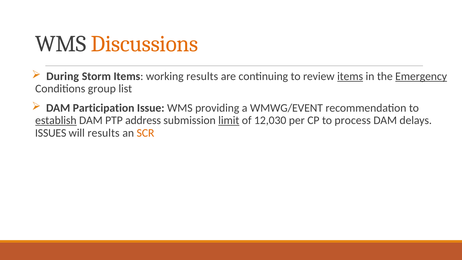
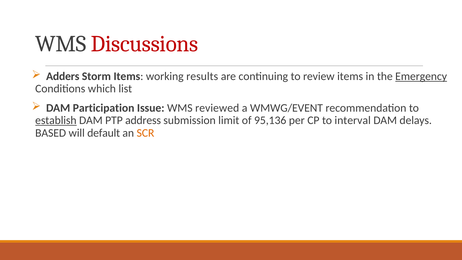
Discussions colour: orange -> red
During: During -> Adders
items at (350, 76) underline: present -> none
group: group -> which
providing: providing -> reviewed
limit underline: present -> none
12,030: 12,030 -> 95,136
process: process -> interval
ISSUES: ISSUES -> BASED
will results: results -> default
